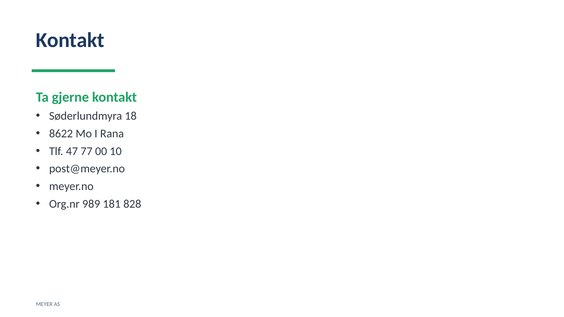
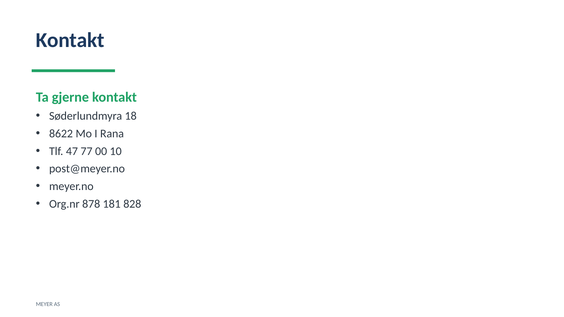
989: 989 -> 878
